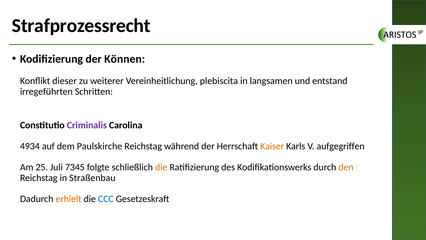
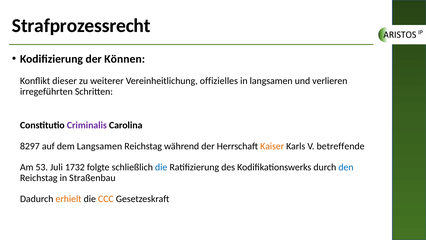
plebiscita: plebiscita -> offizielles
entstand: entstand -> verlieren
4934: 4934 -> 8297
dem Paulskirche: Paulskirche -> Langsamen
aufgegriffen: aufgegriffen -> betreffende
25: 25 -> 53
7345: 7345 -> 1732
die at (161, 167) colour: orange -> blue
den colour: orange -> blue
CCC colour: blue -> orange
